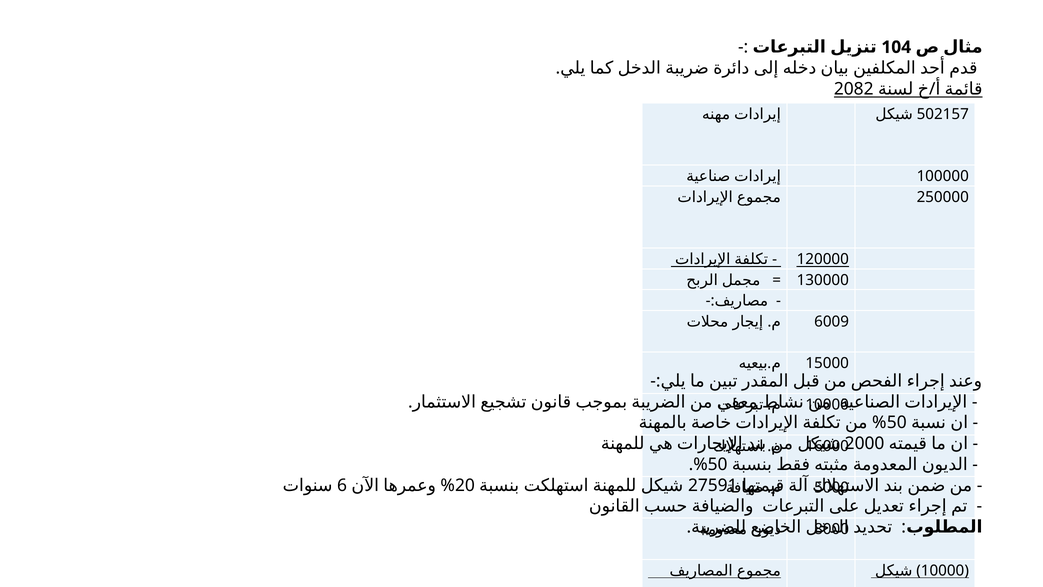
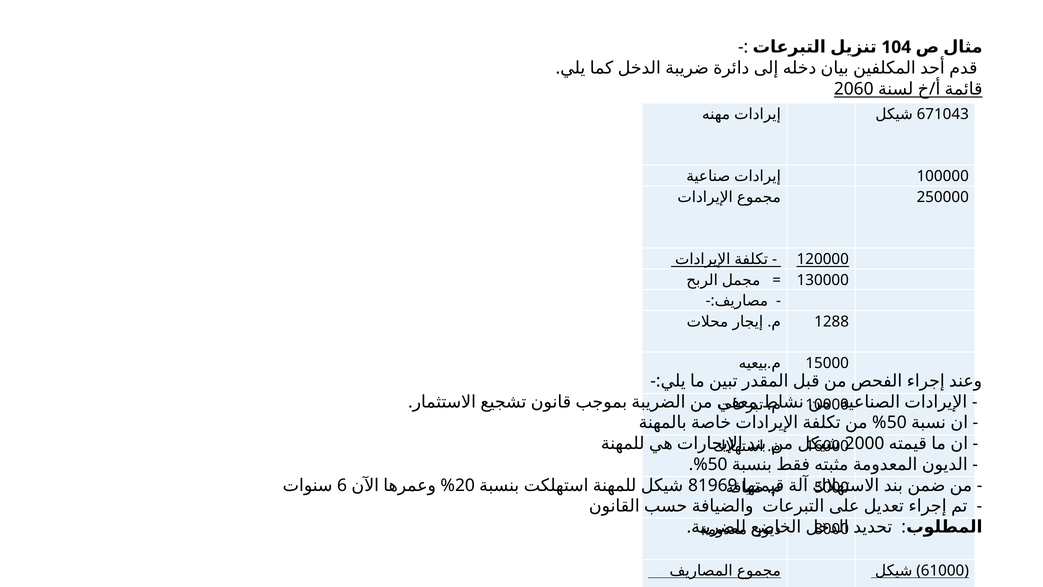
2082: 2082 -> 2060
502157: 502157 -> 671043
6009: 6009 -> 1288
27591: 27591 -> 81969
10000 at (943, 570): 10000 -> 61000
